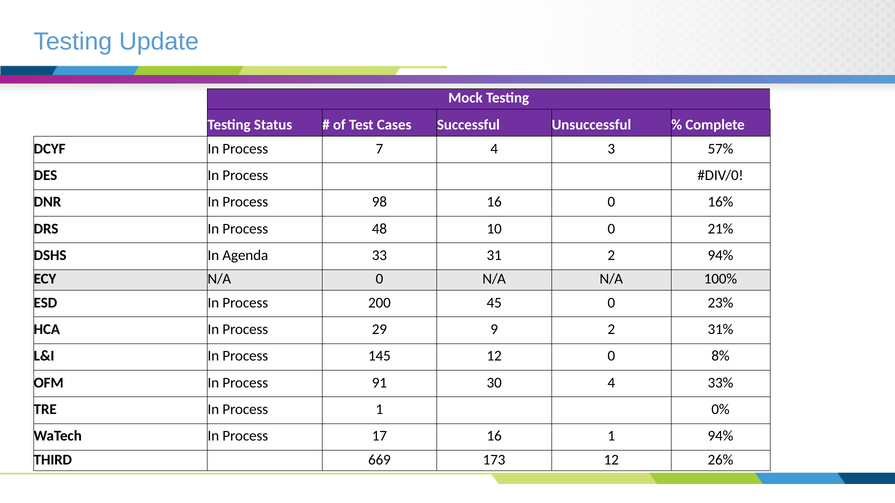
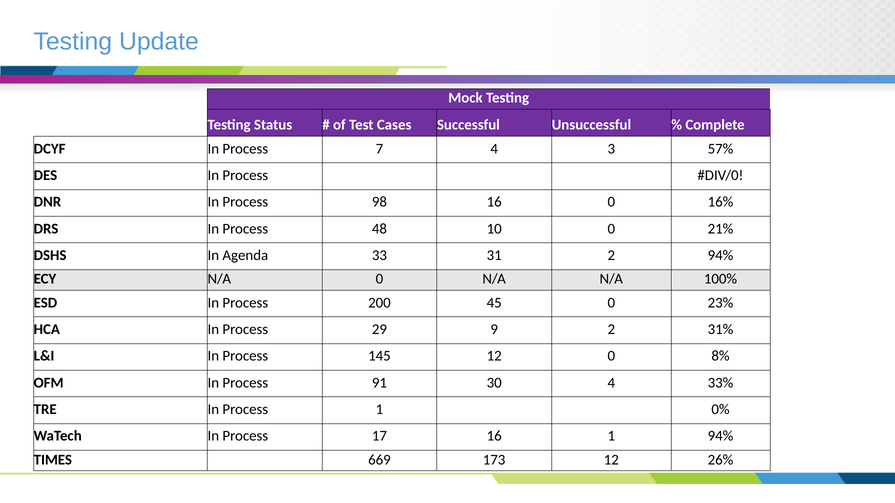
THIRD: THIRD -> TIMES
